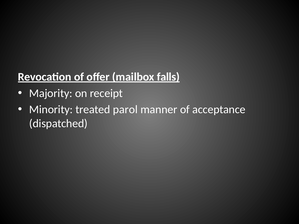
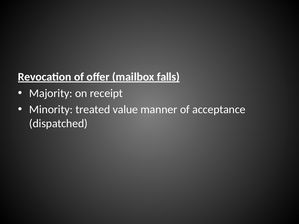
parol: parol -> value
